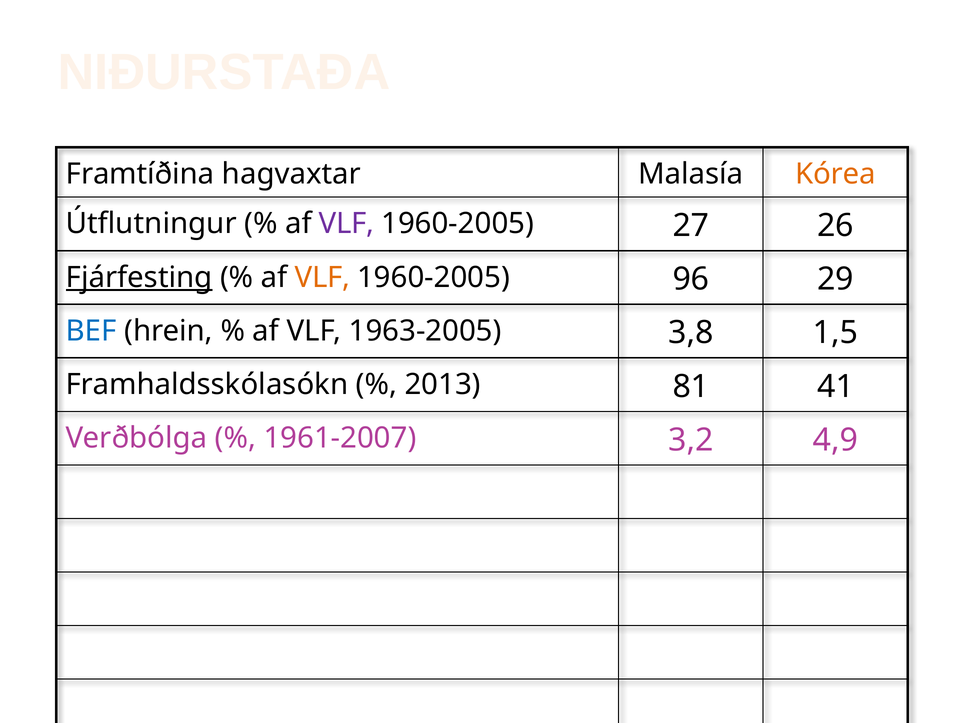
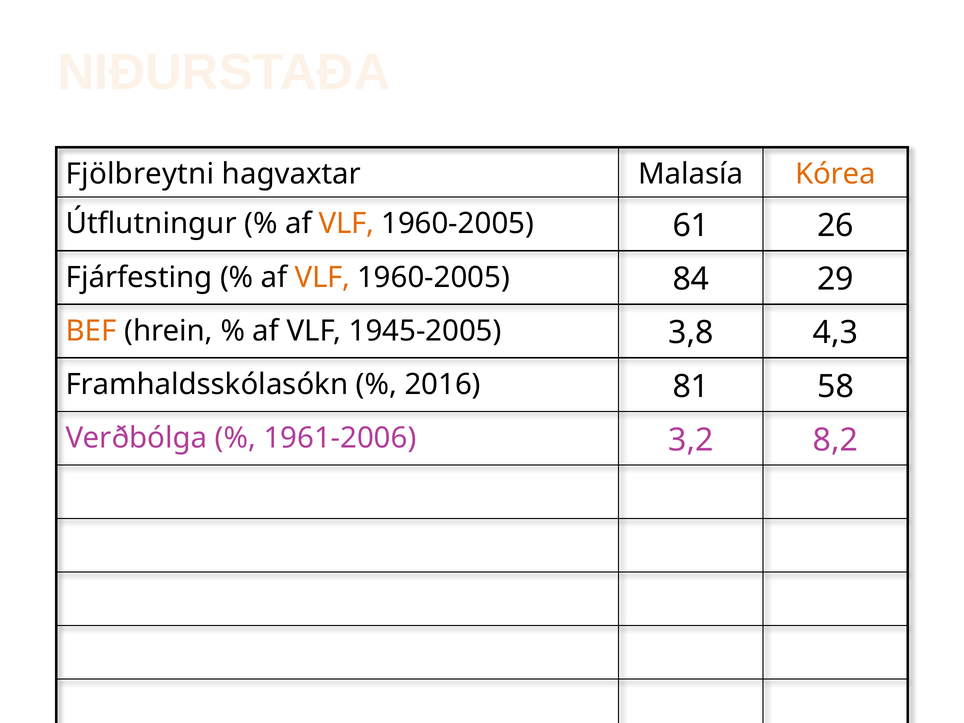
Framtíðina: Framtíðina -> Fjölbreytni
VLF at (347, 224) colour: purple -> orange
27: 27 -> 61
Fjárfesting underline: present -> none
96: 96 -> 84
BEF colour: blue -> orange
1963-2005: 1963-2005 -> 1945-2005
1,5: 1,5 -> 4,3
2013: 2013 -> 2016
41: 41 -> 58
1961-2007: 1961-2007 -> 1961-2006
4,9: 4,9 -> 8,2
